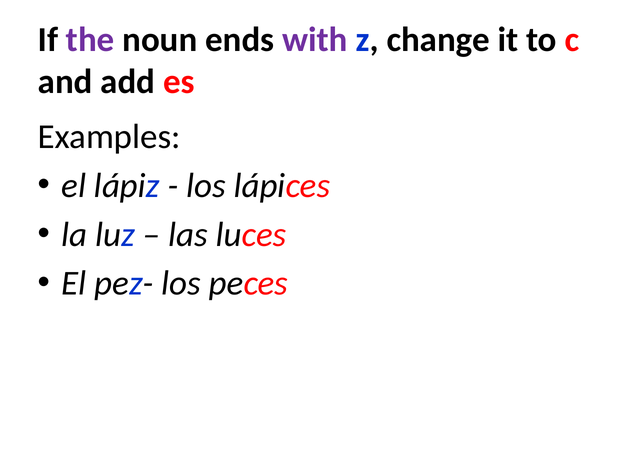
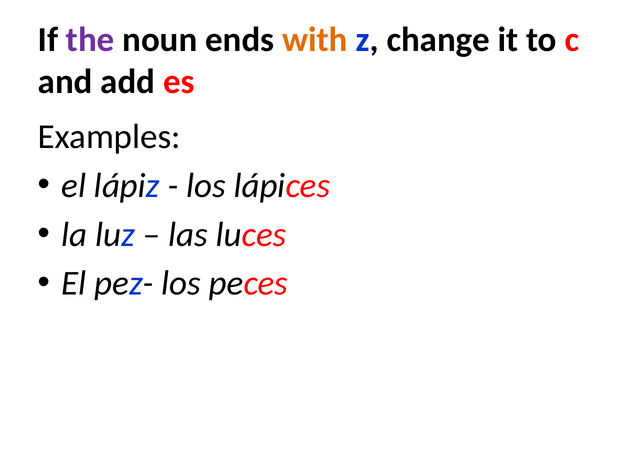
with colour: purple -> orange
